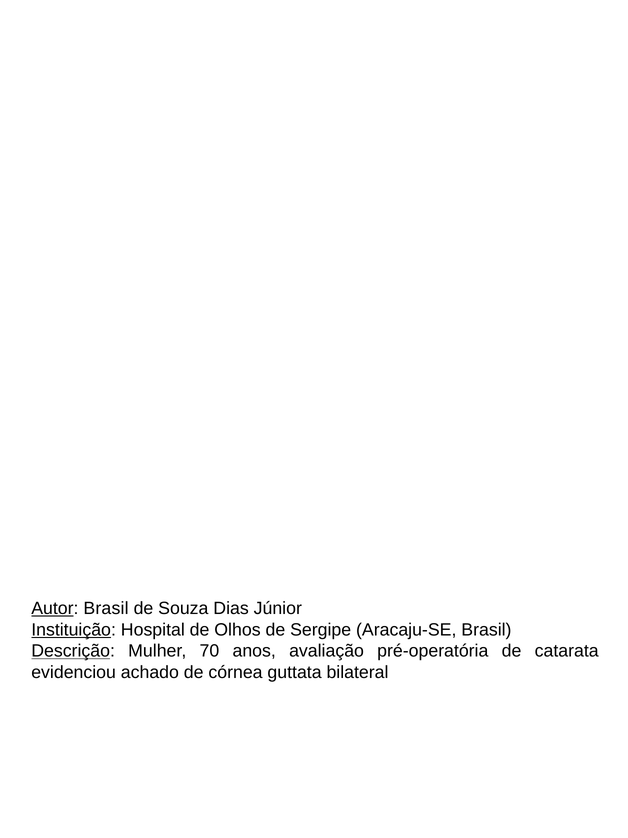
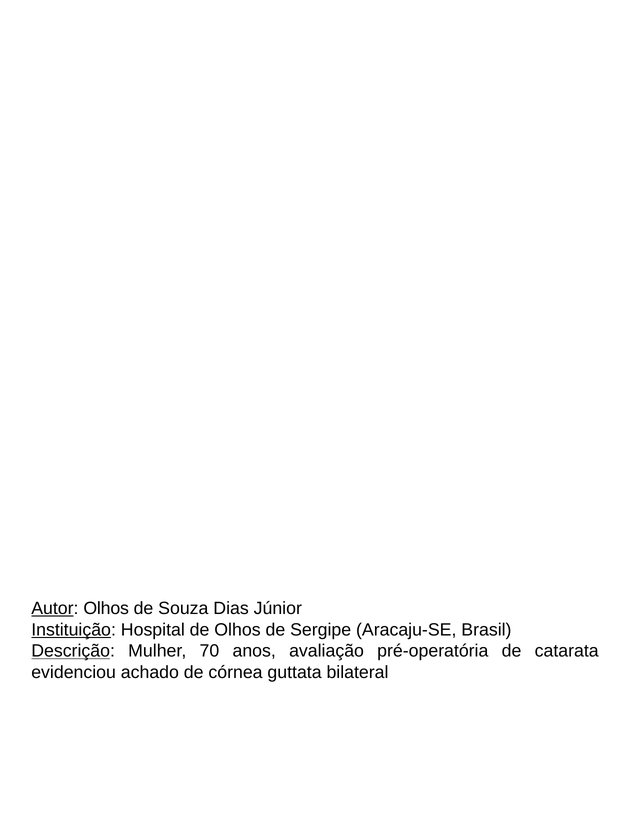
Autor Brasil: Brasil -> Olhos
